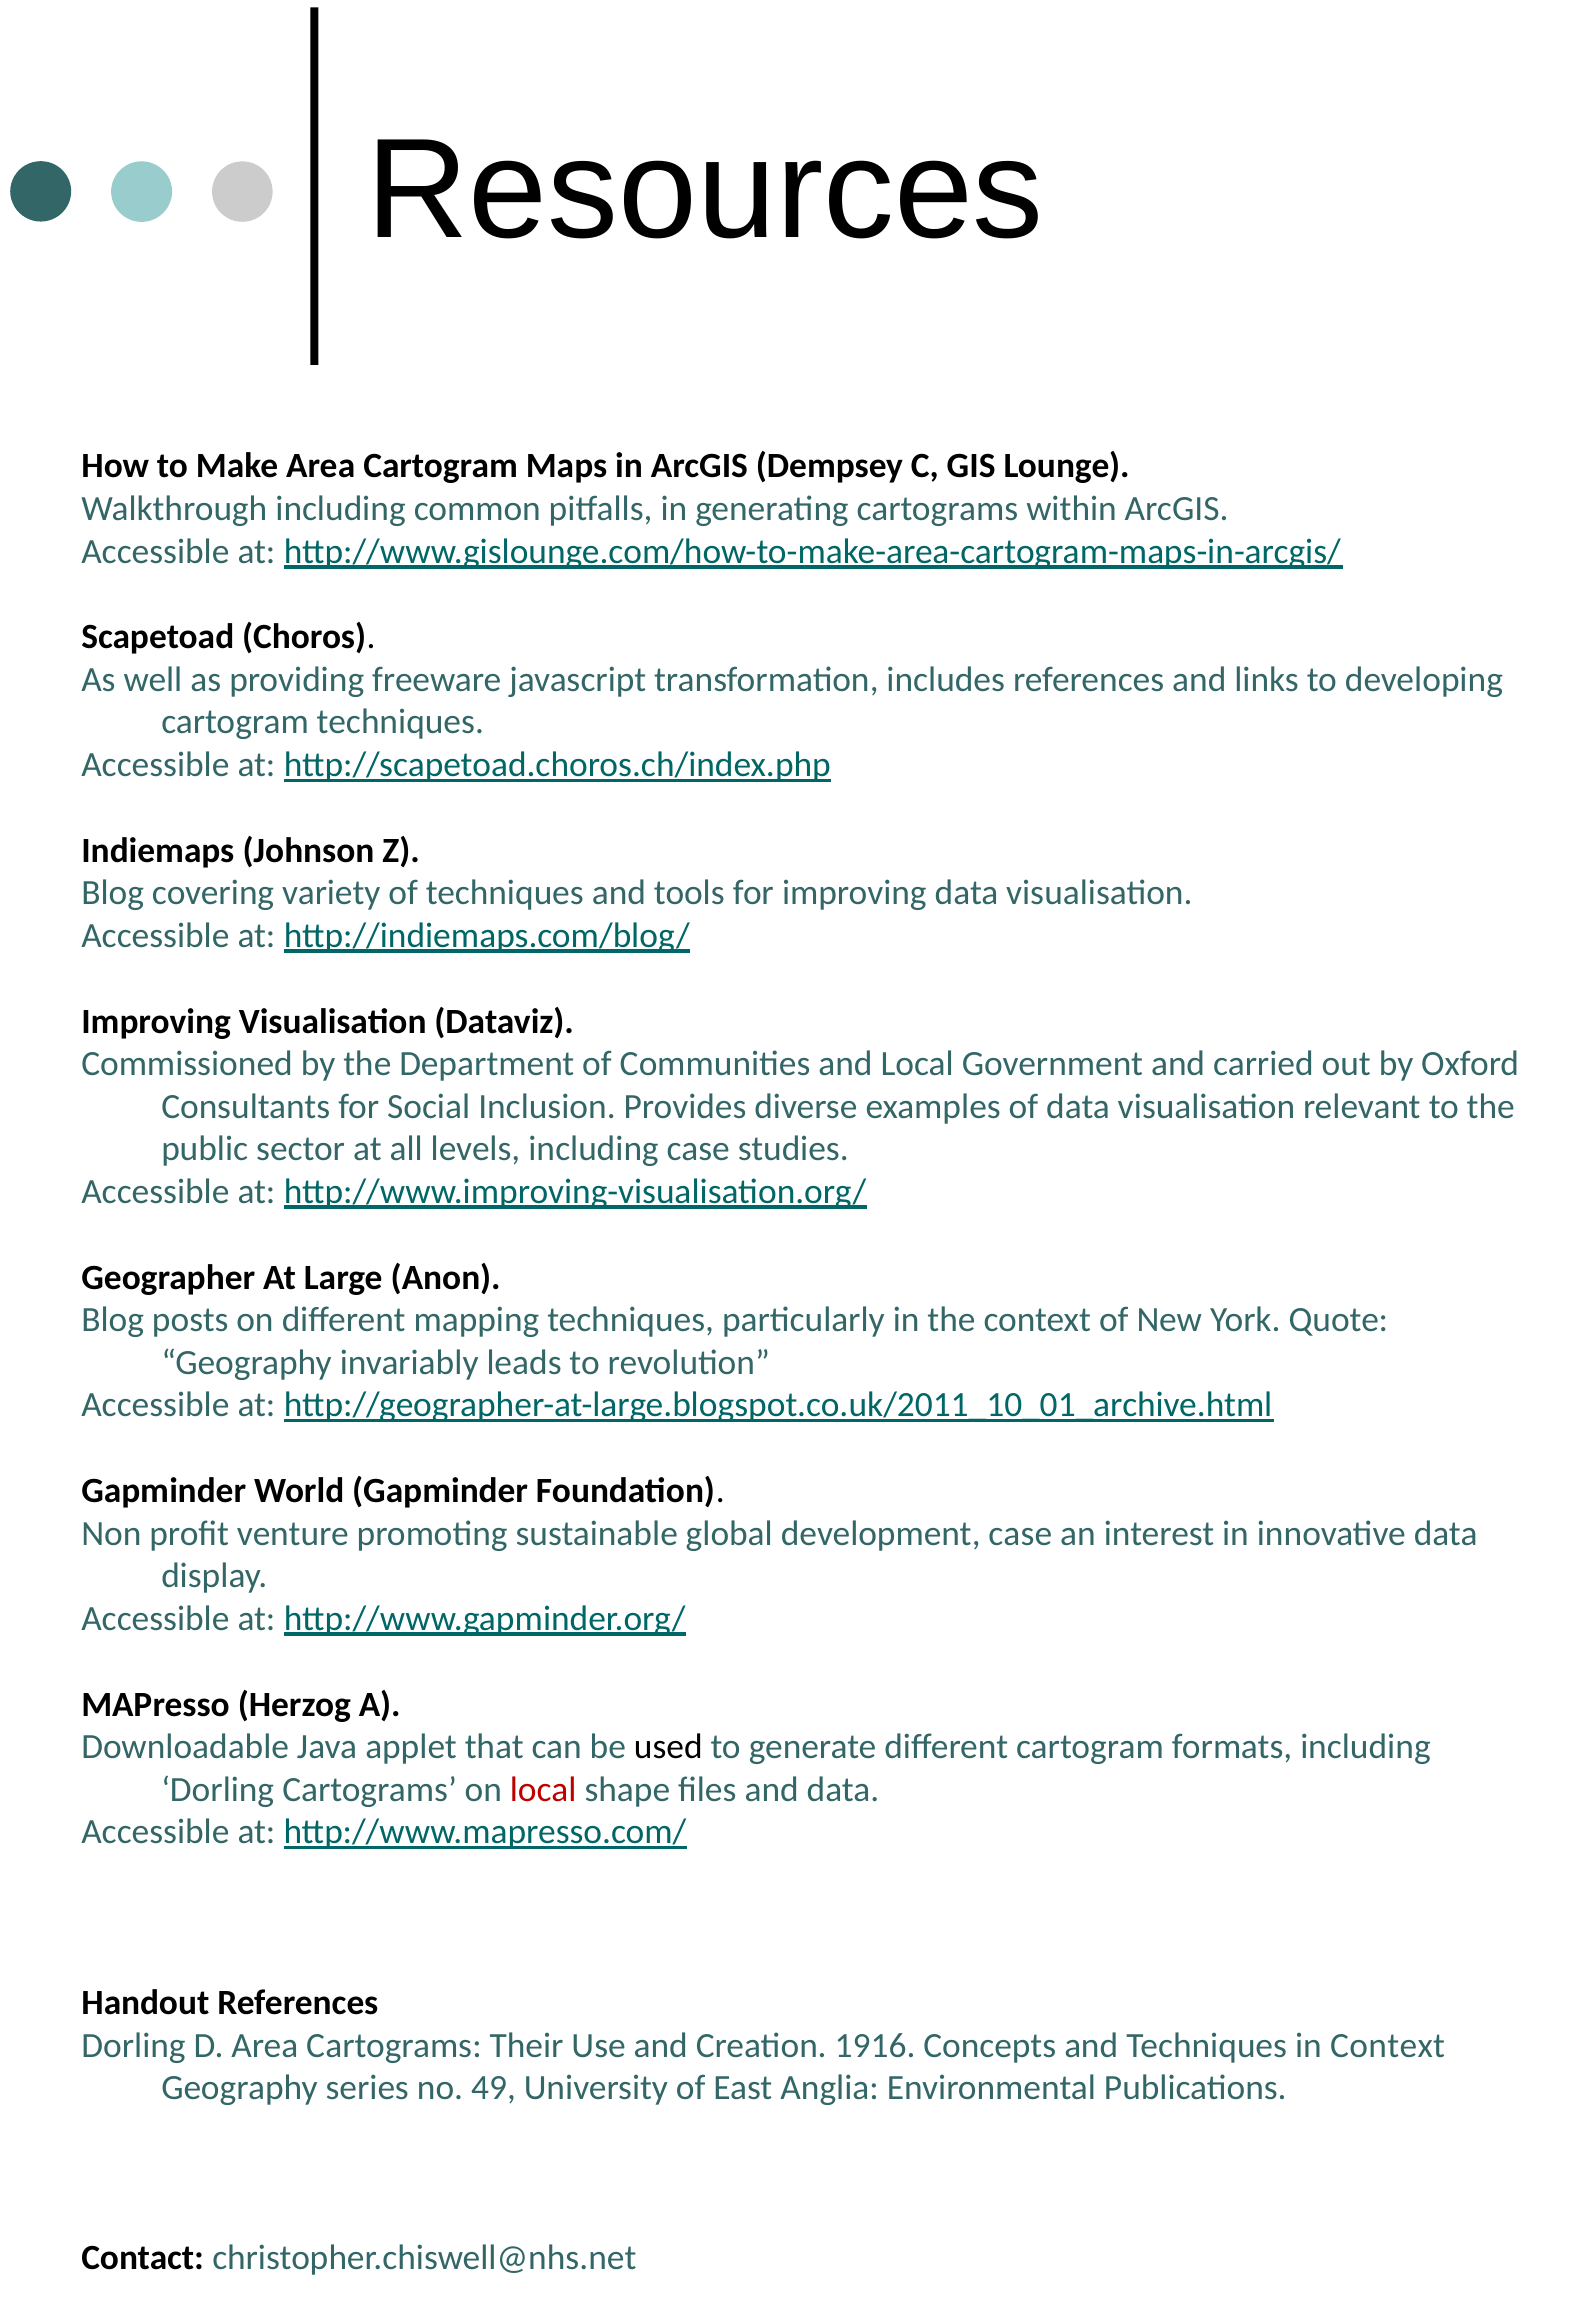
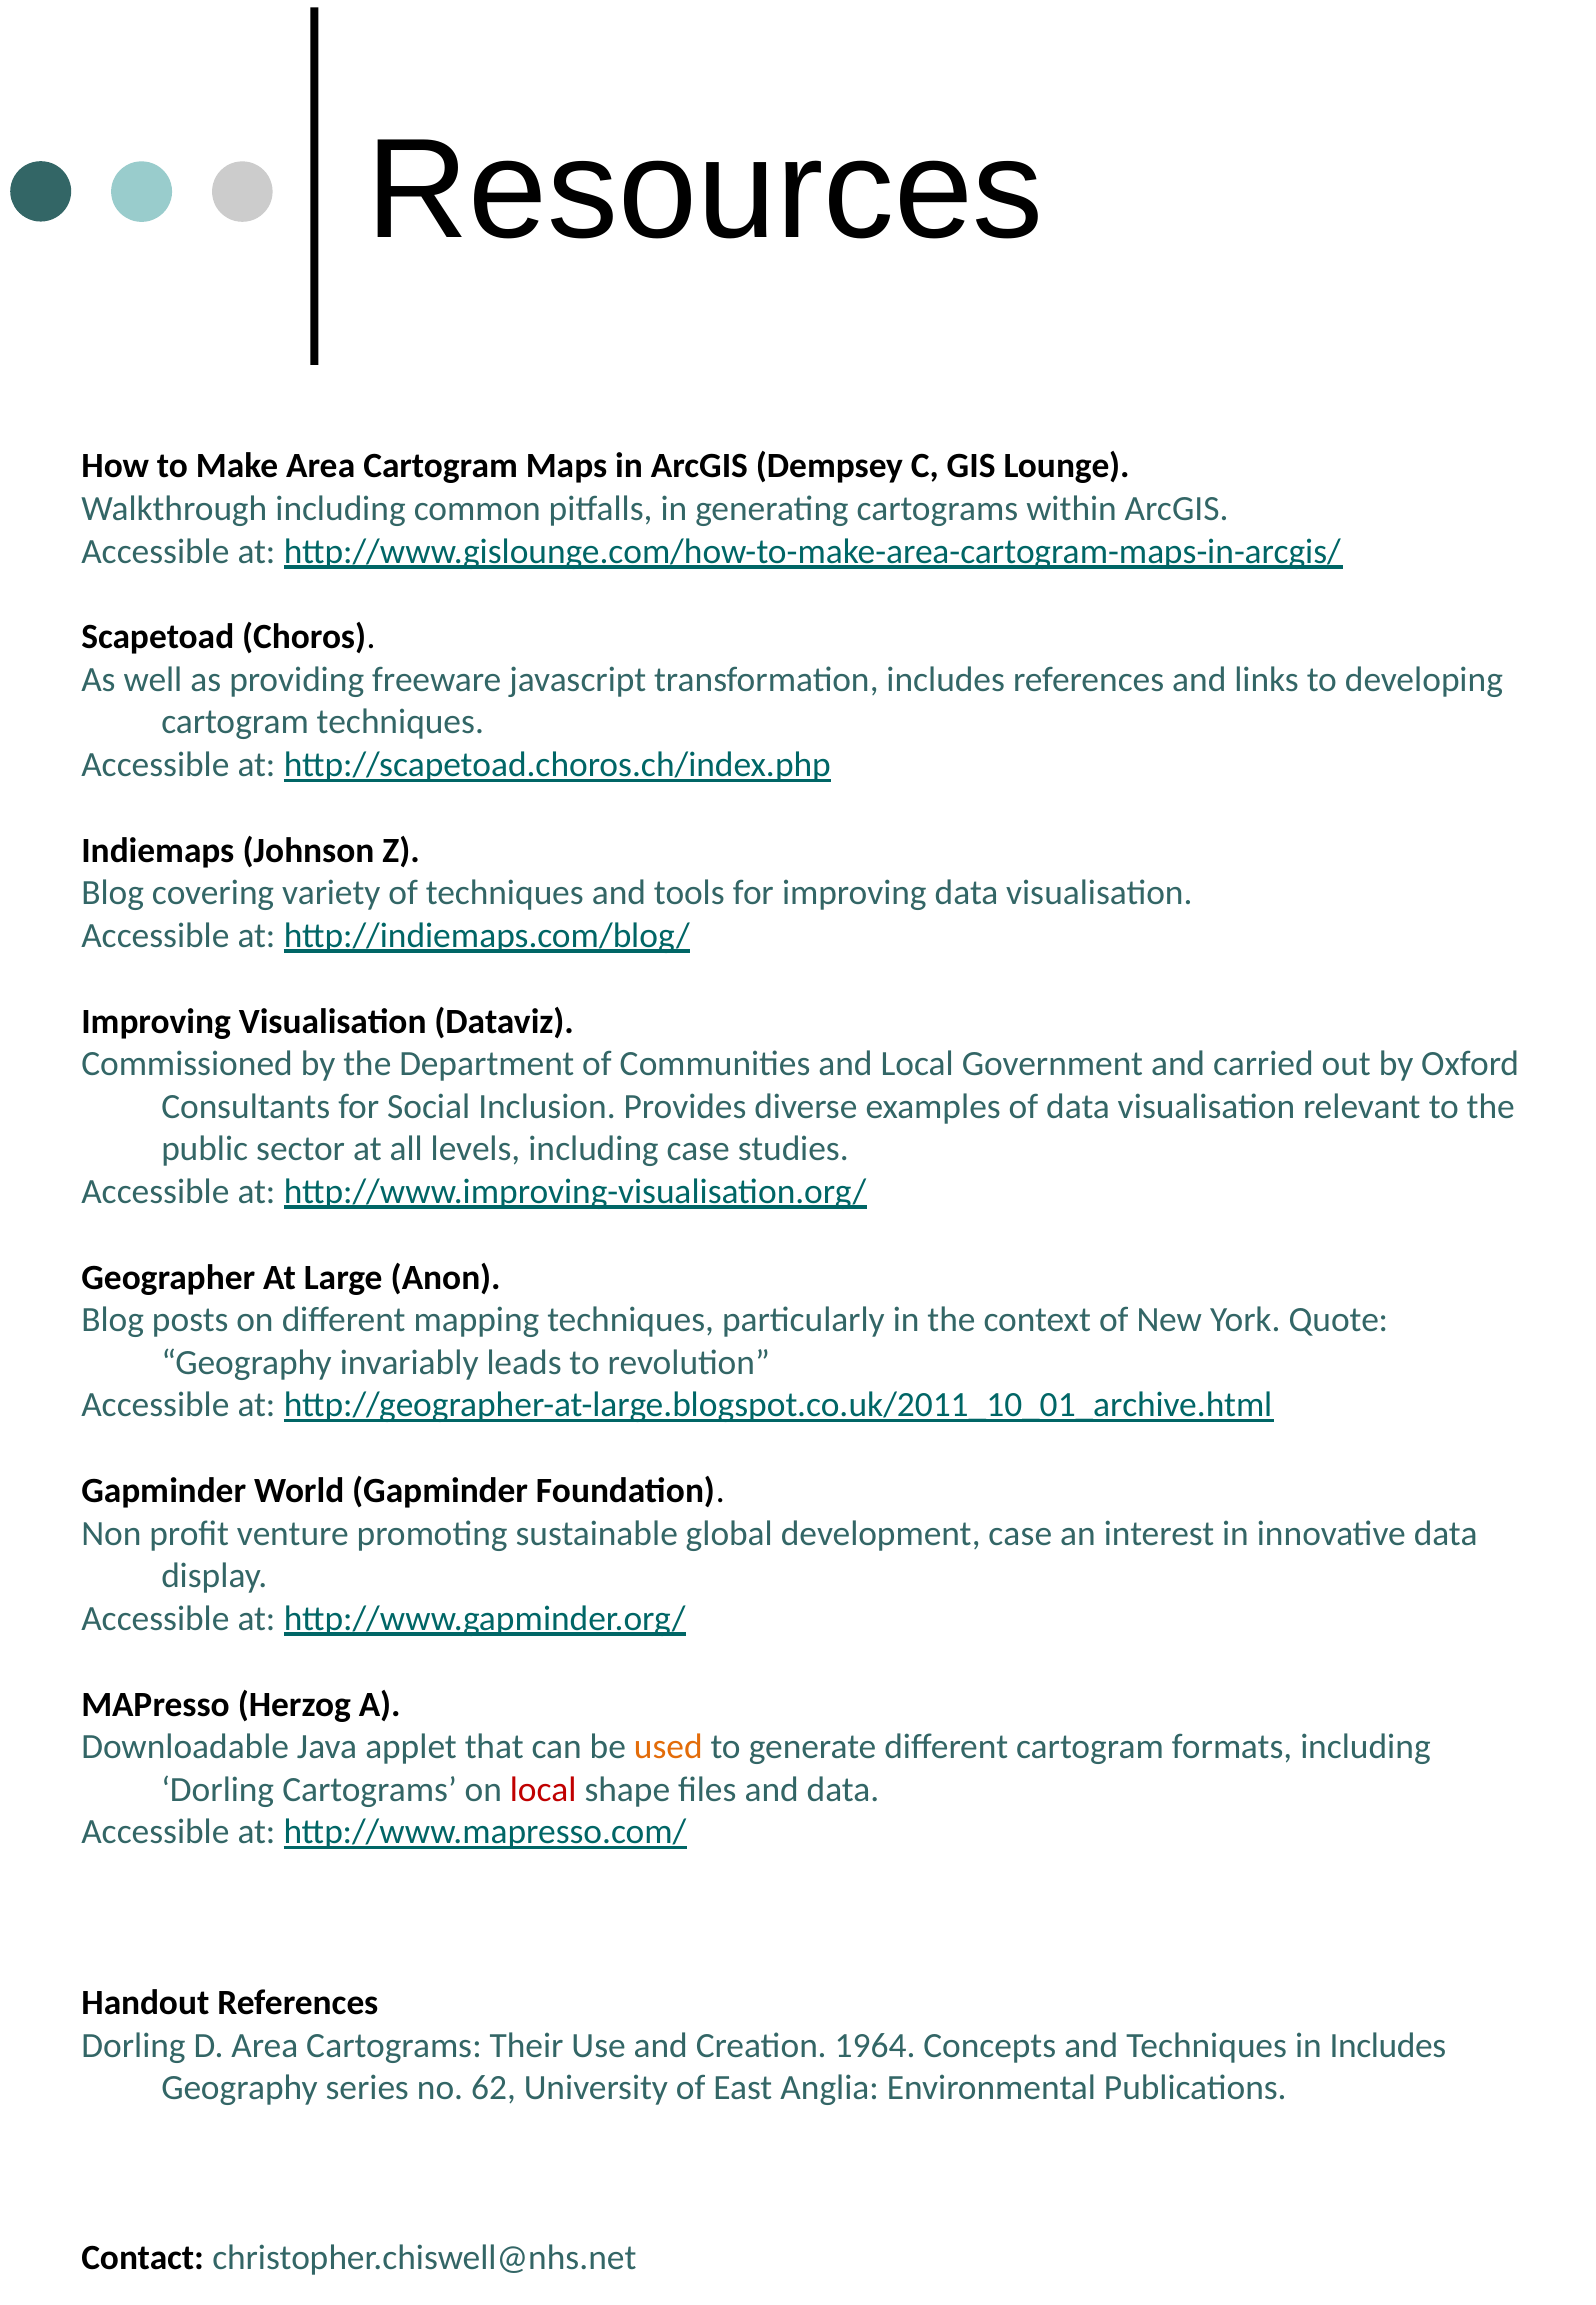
used colour: black -> orange
1916: 1916 -> 1964
in Context: Context -> Includes
49: 49 -> 62
